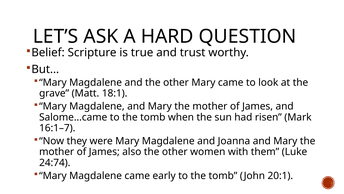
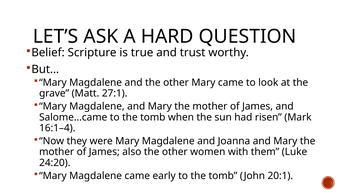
18:1: 18:1 -> 27:1
16:1–7: 16:1–7 -> 16:1–4
24:74: 24:74 -> 24:20
